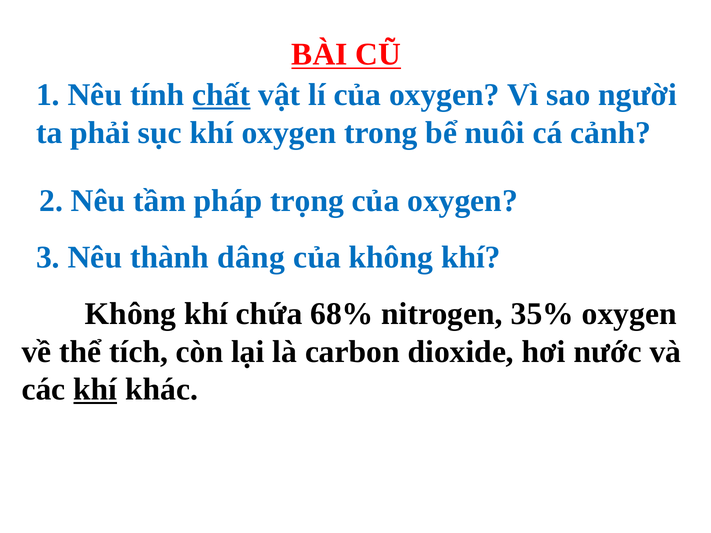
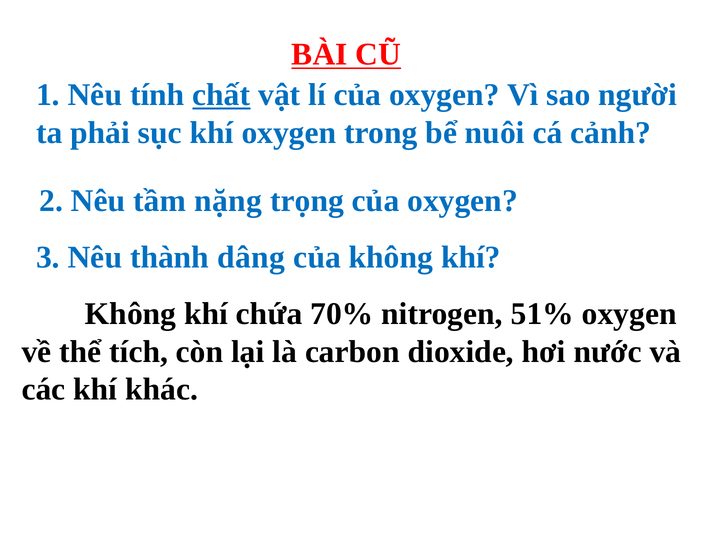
pháp: pháp -> nặng
68%: 68% -> 70%
35%: 35% -> 51%
khí at (95, 390) underline: present -> none
